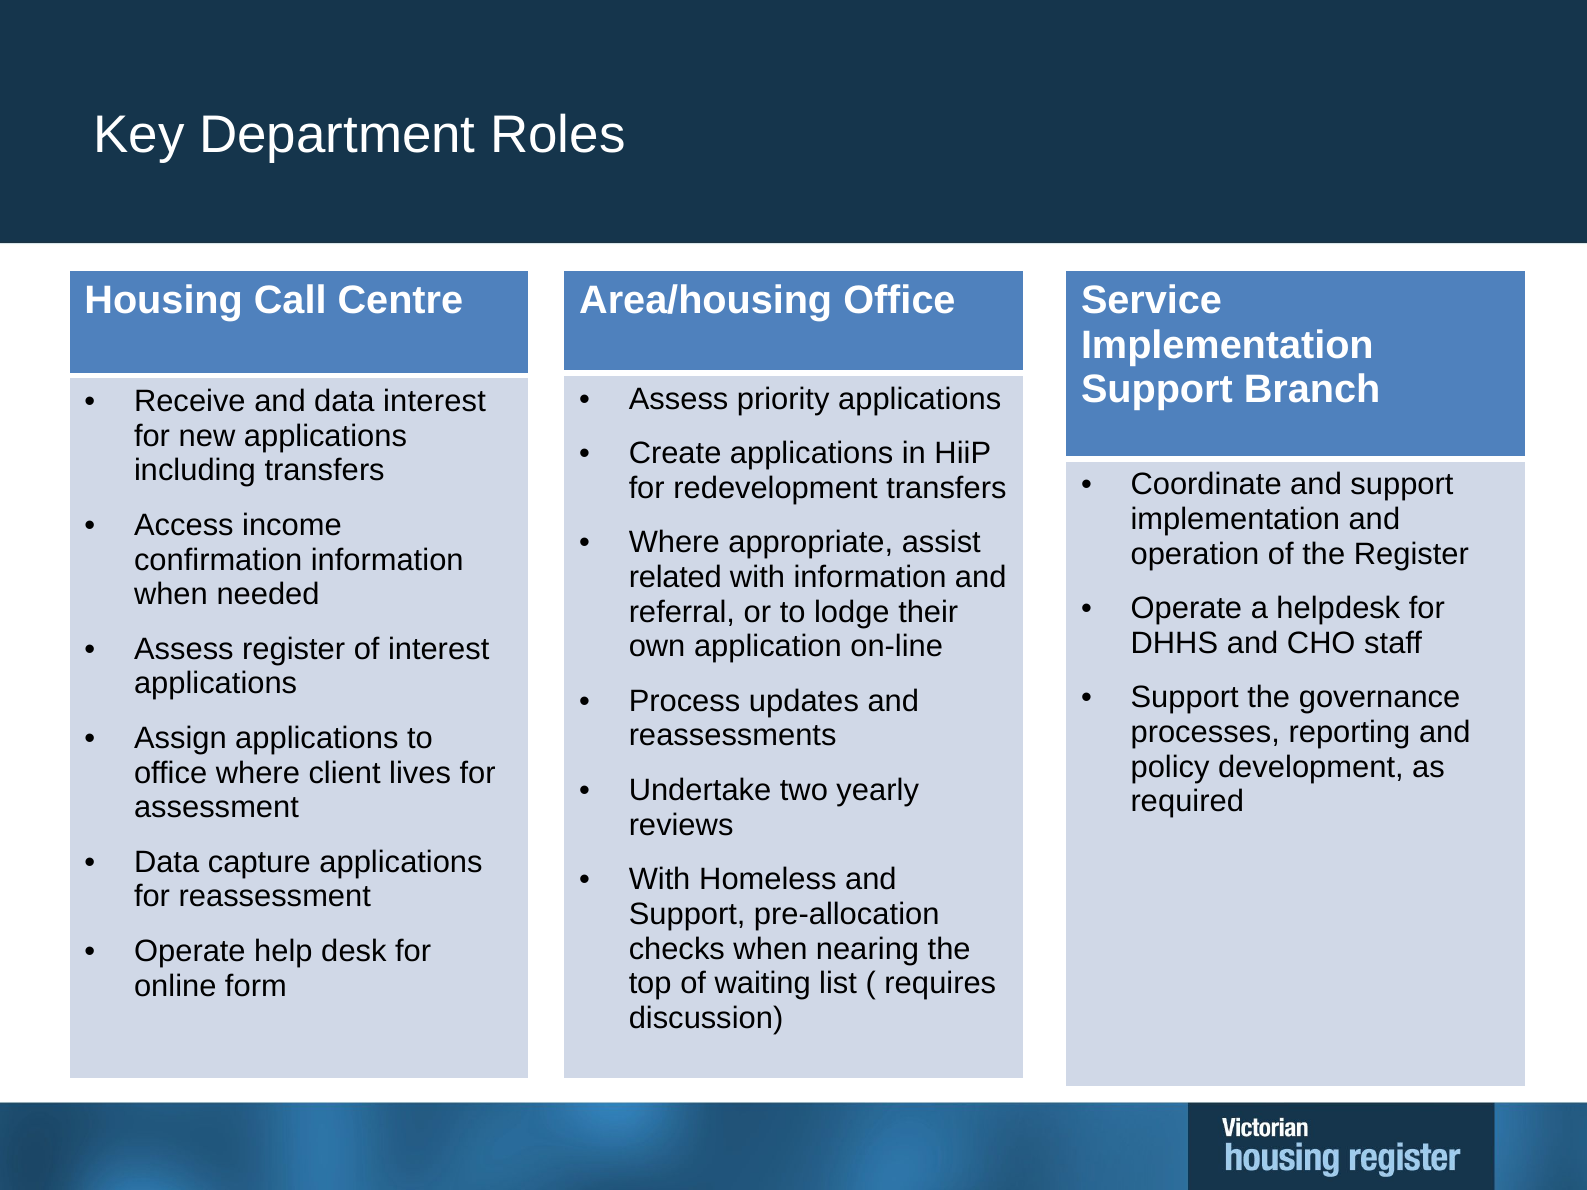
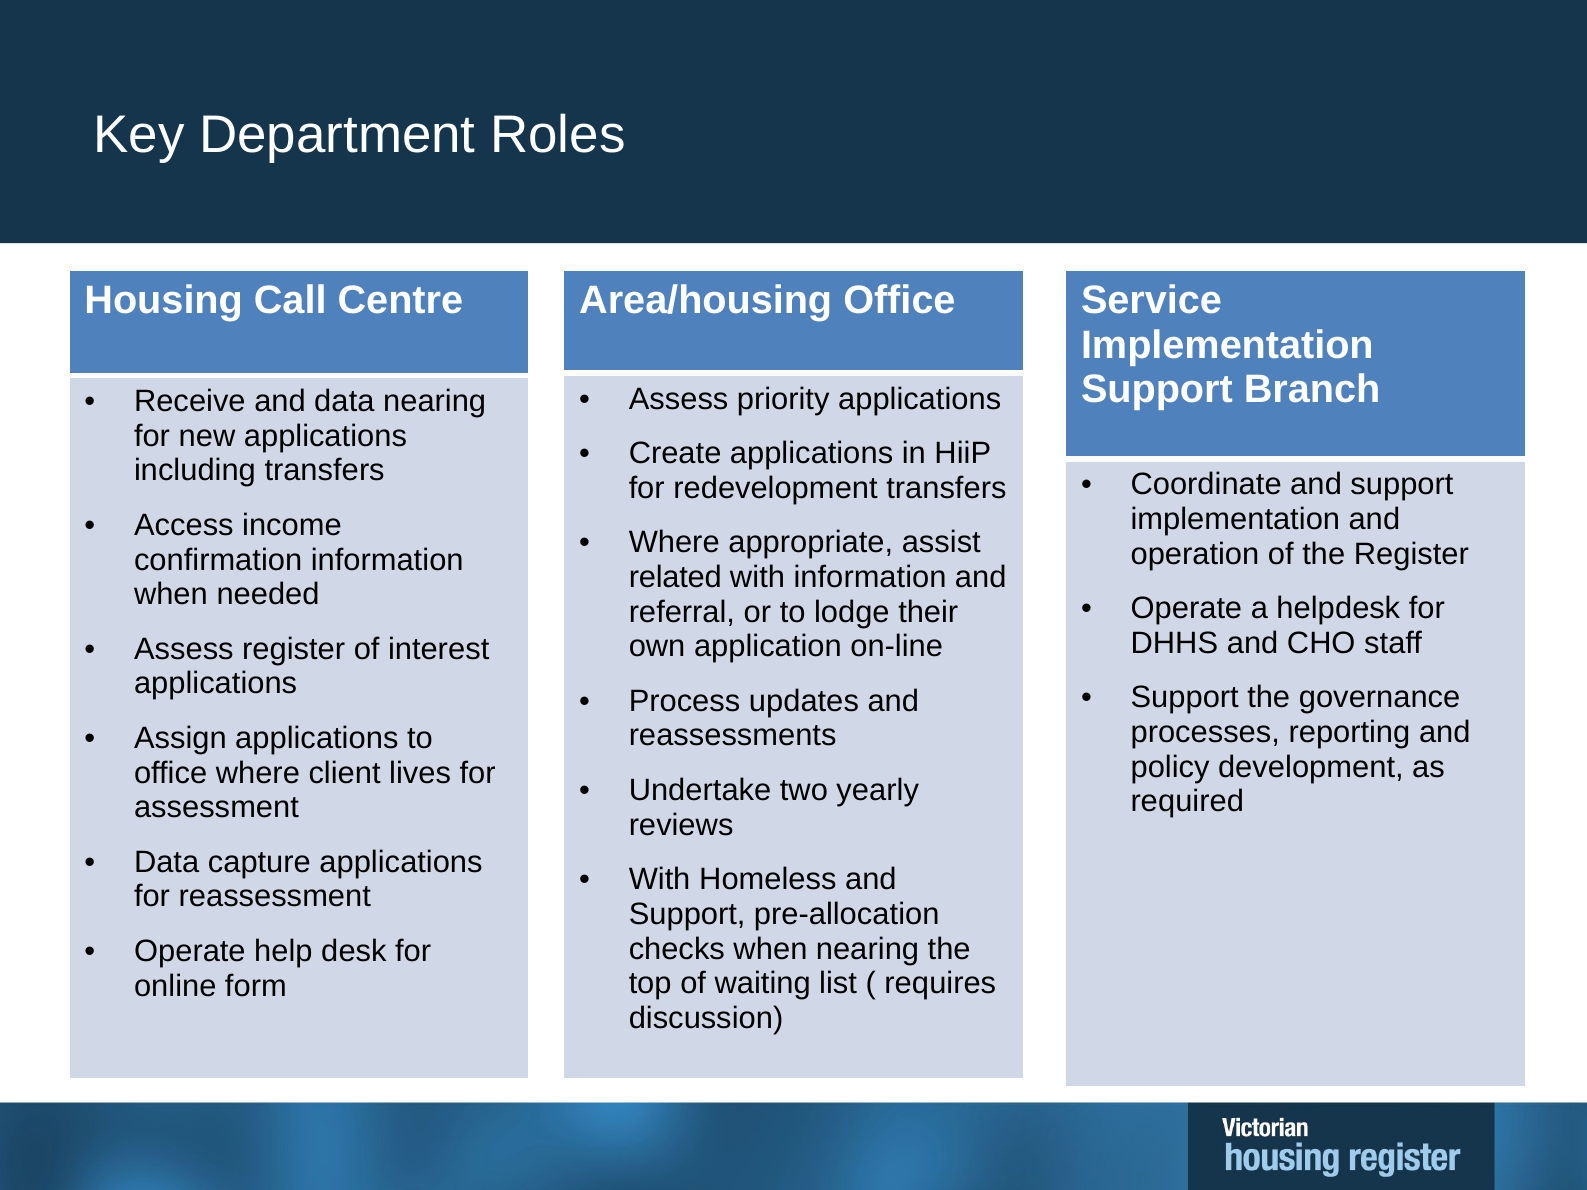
data interest: interest -> nearing
